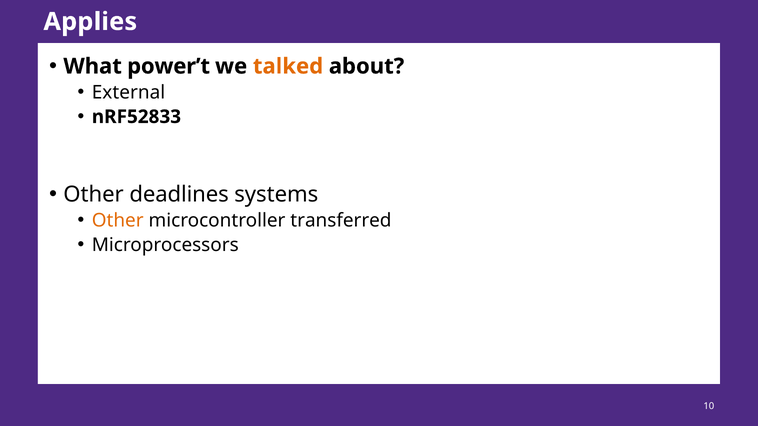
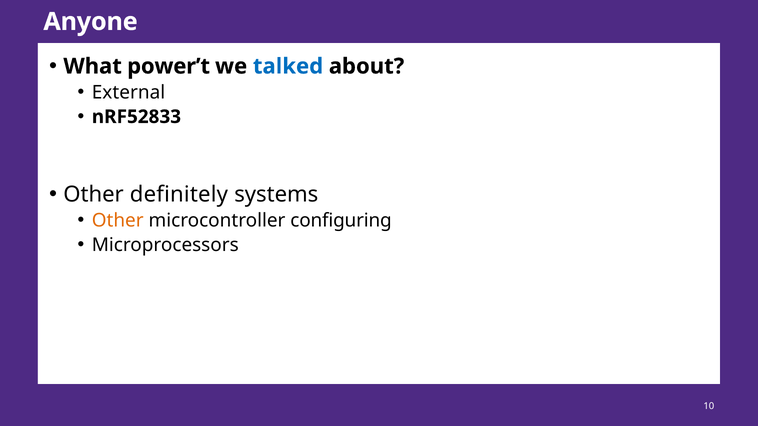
Applies: Applies -> Anyone
talked colour: orange -> blue
deadlines: deadlines -> definitely
transferred: transferred -> configuring
